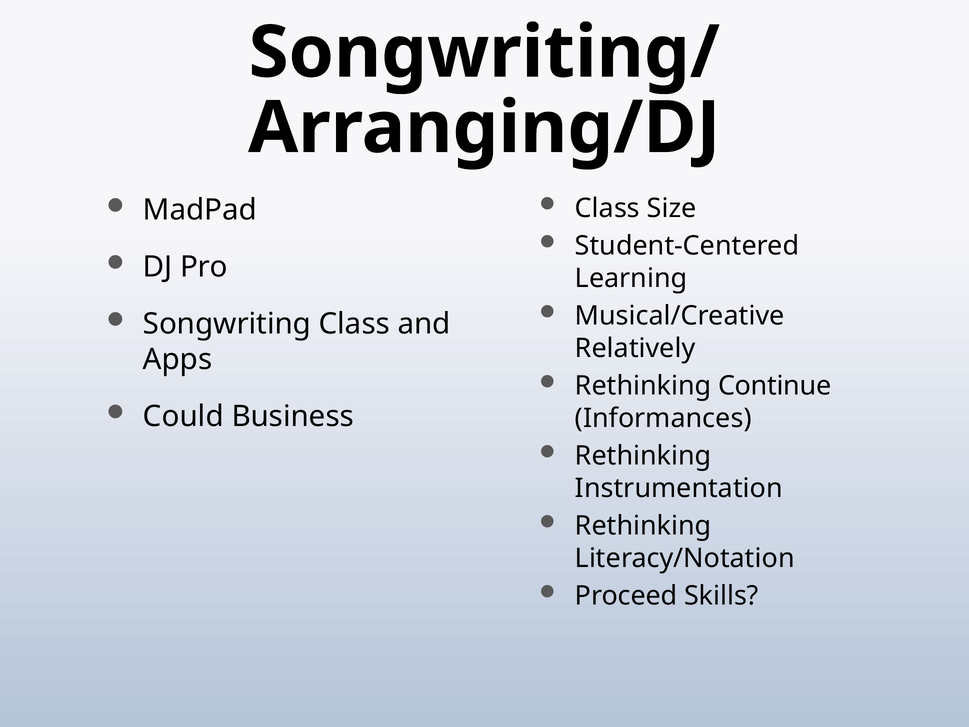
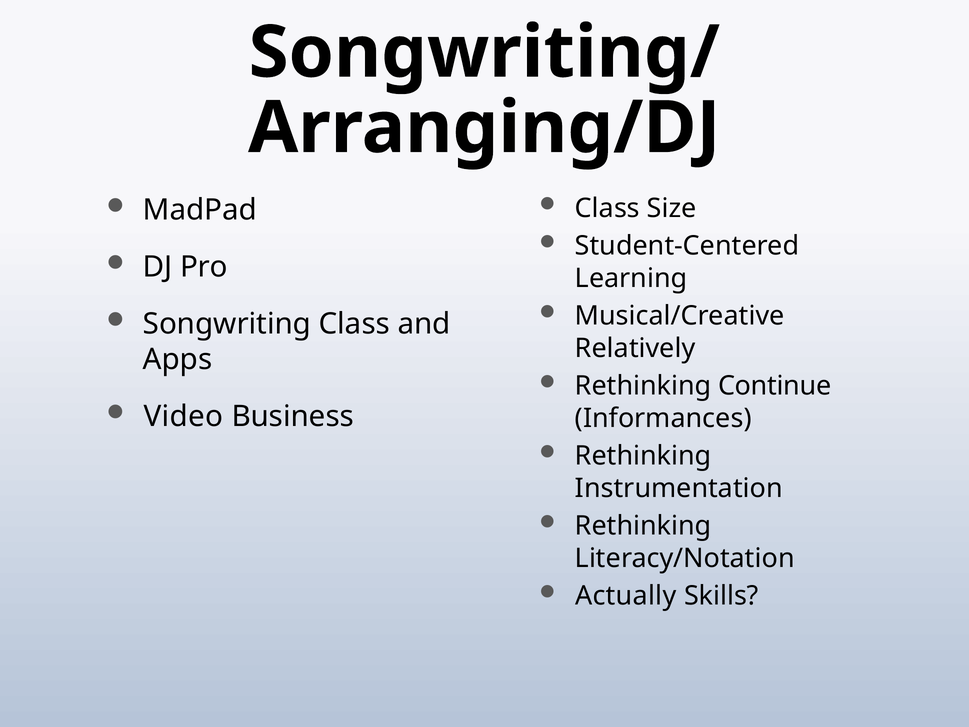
Could: Could -> Video
Proceed: Proceed -> Actually
